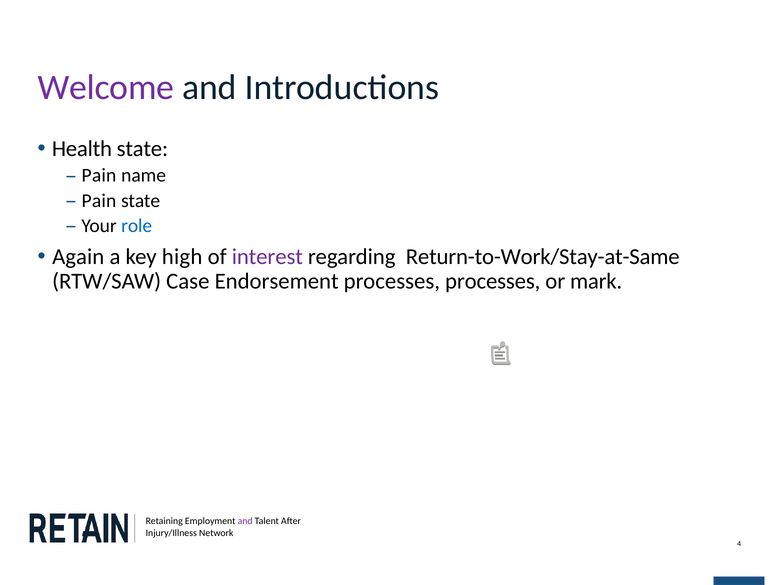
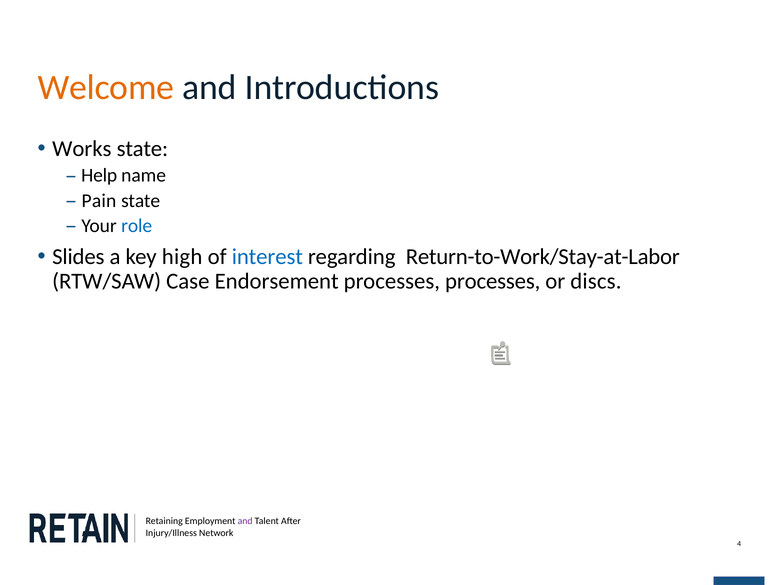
Welcome colour: purple -> orange
Health: Health -> Works
Pain at (99, 176): Pain -> Help
Again: Again -> Slides
interest colour: purple -> blue
Return-to-Work/Stay-at-Same: Return-to-Work/Stay-at-Same -> Return-to-Work/Stay-at-Labor
mark: mark -> discs
